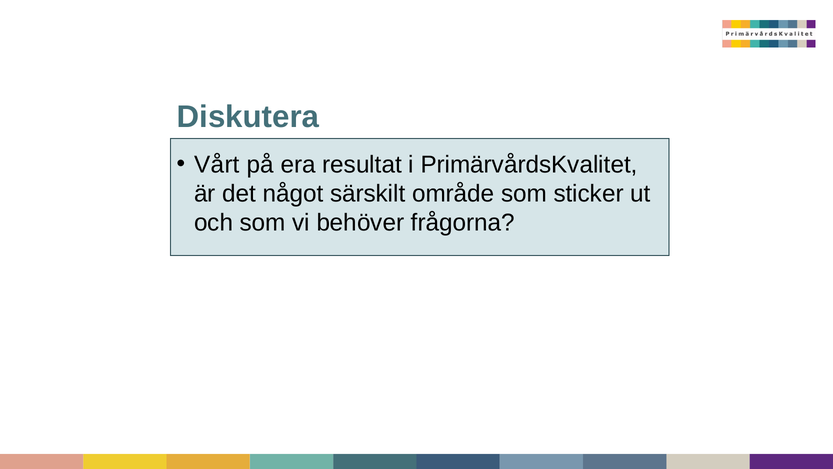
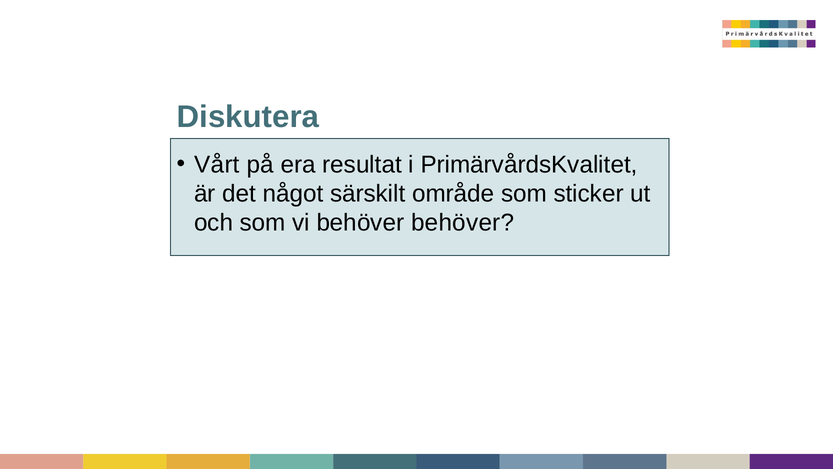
behöver frågorna: frågorna -> behöver
